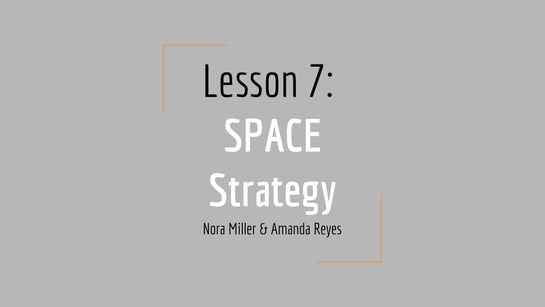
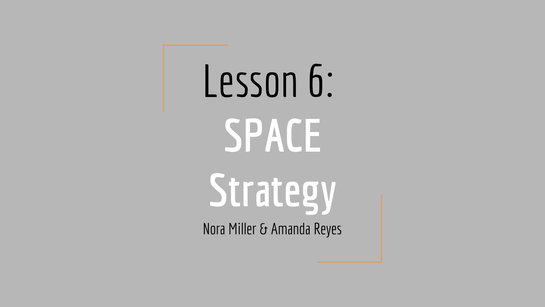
7: 7 -> 6
